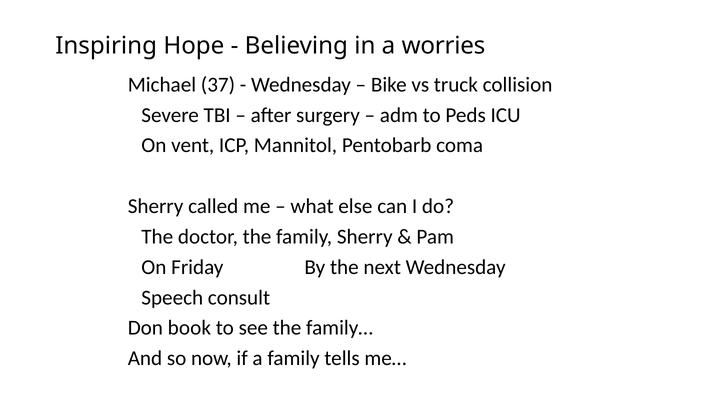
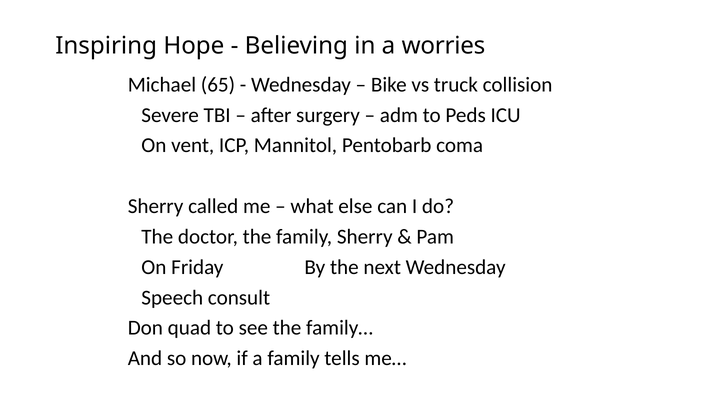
37: 37 -> 65
book: book -> quad
